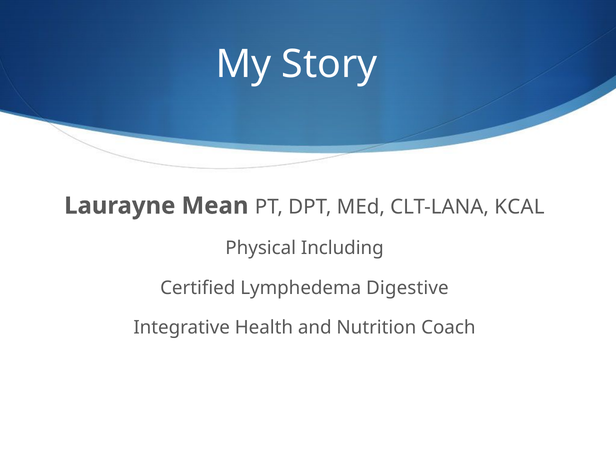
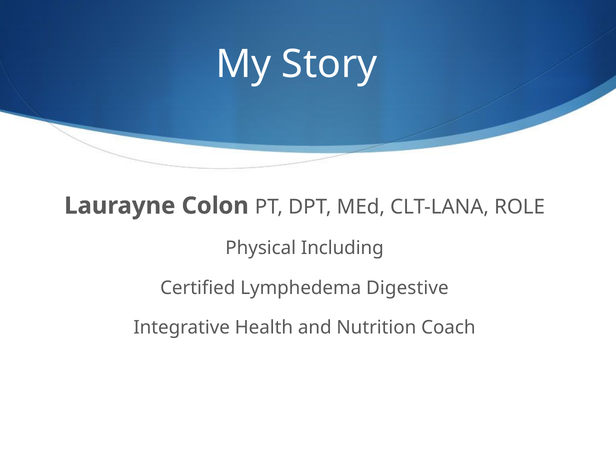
Mean: Mean -> Colon
KCAL: KCAL -> ROLE
